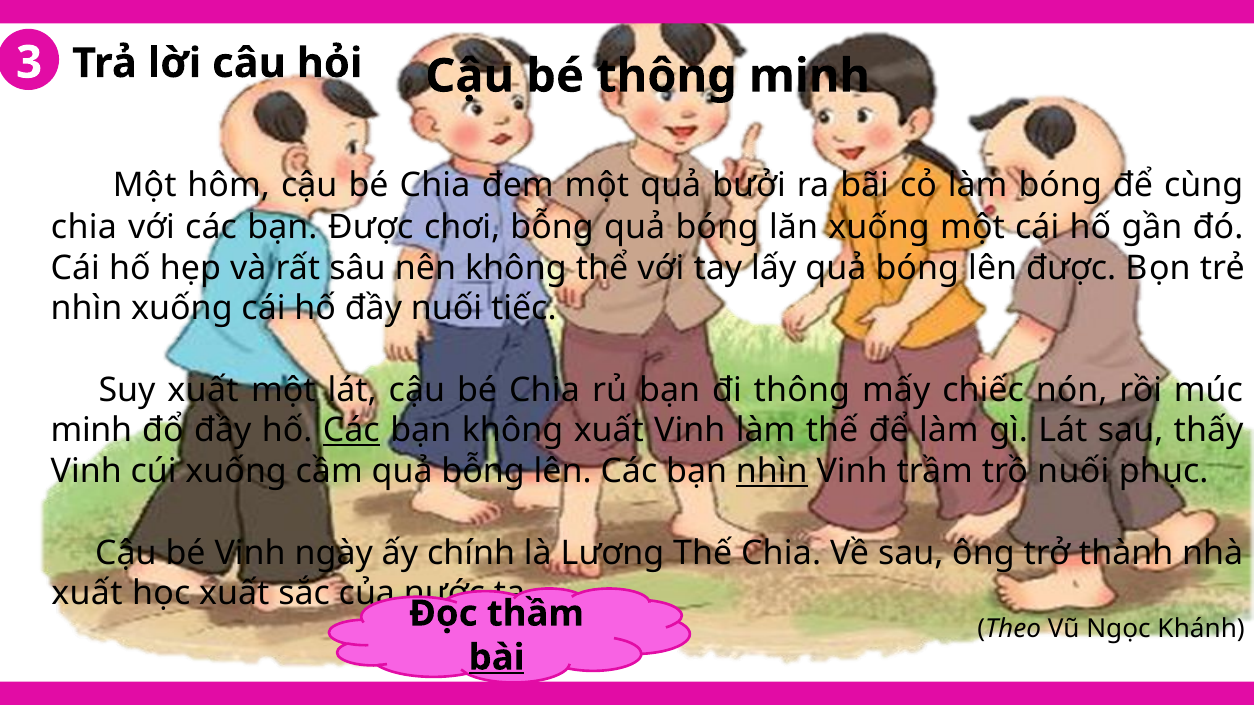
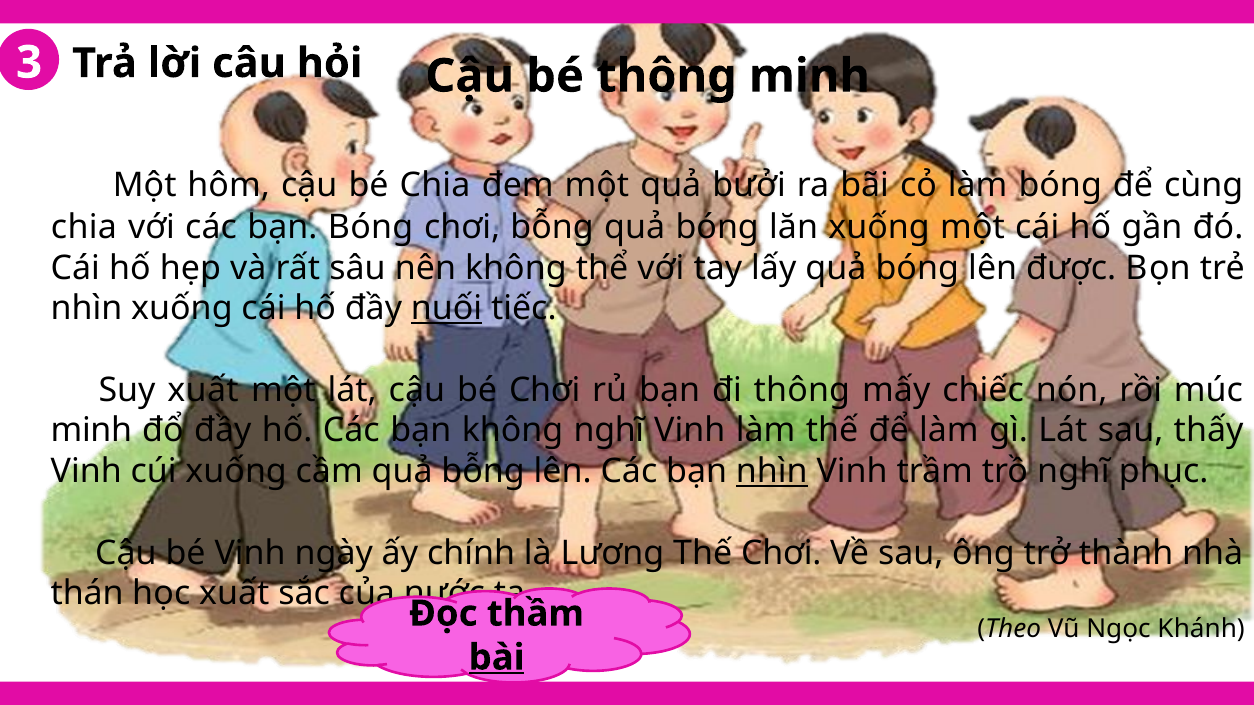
bạn Được: Được -> Bóng
nuối at (447, 309) underline: none -> present
lát cậu bé Chia: Chia -> Chơi
Các at (351, 431) underline: present -> none
không xuất: xuất -> nghĩ
trồ nuối: nuối -> nghĩ
Thế Chia: Chia -> Chơi
xuất at (87, 594): xuất -> thán
